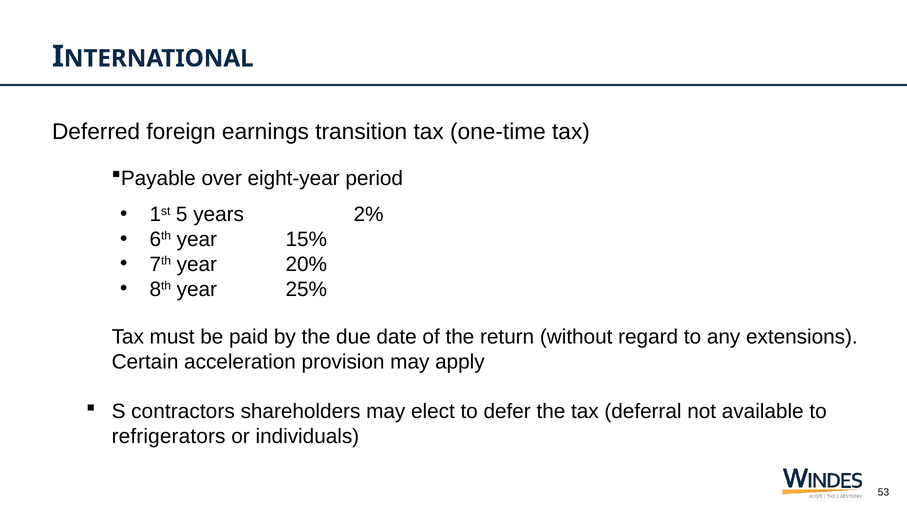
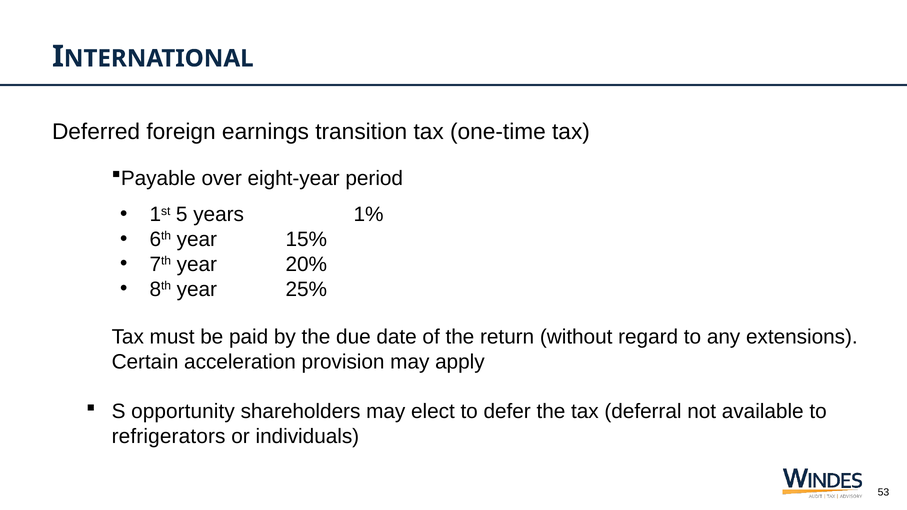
2%: 2% -> 1%
contractors: contractors -> opportunity
